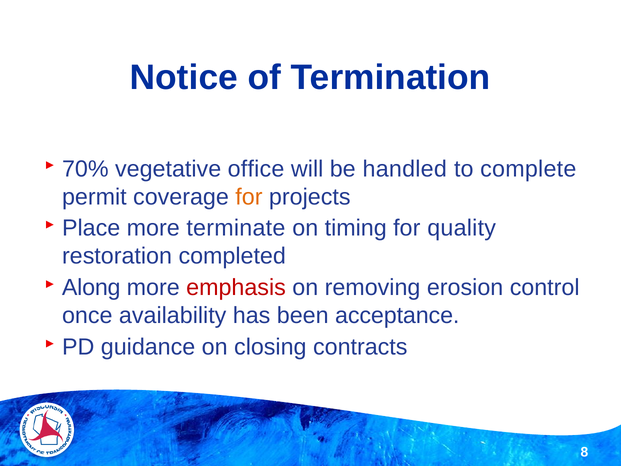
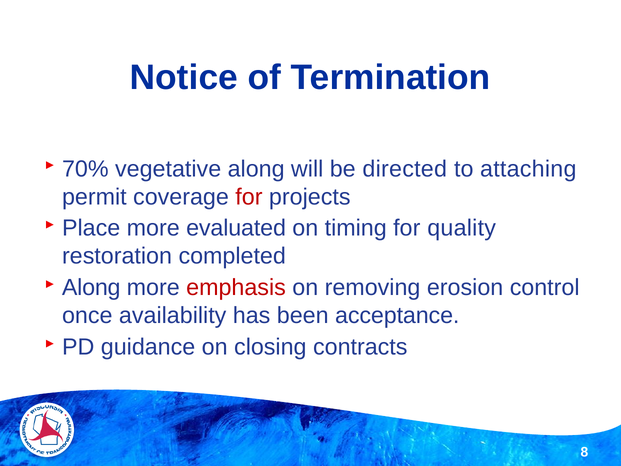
vegetative office: office -> along
handled: handled -> directed
complete: complete -> attaching
for at (249, 197) colour: orange -> red
terminate: terminate -> evaluated
